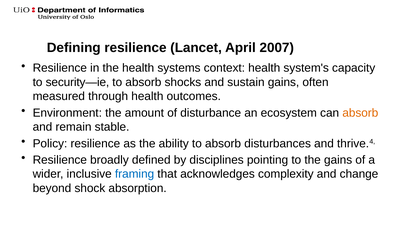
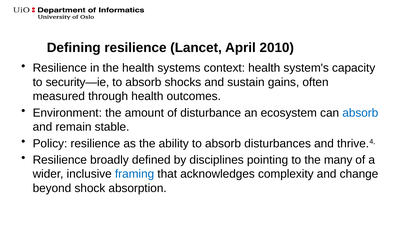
2007: 2007 -> 2010
absorb at (360, 113) colour: orange -> blue
the gains: gains -> many
